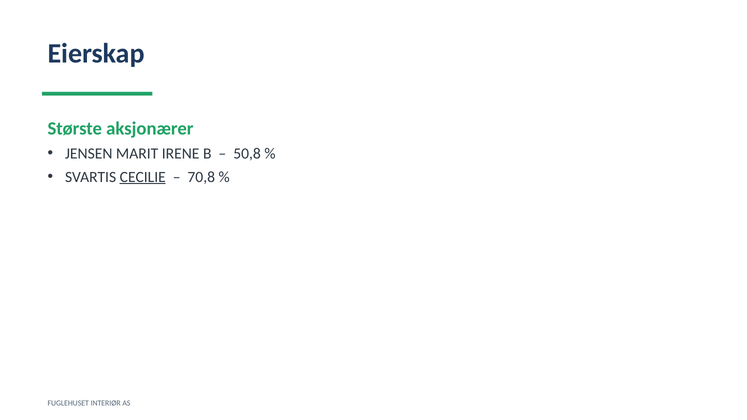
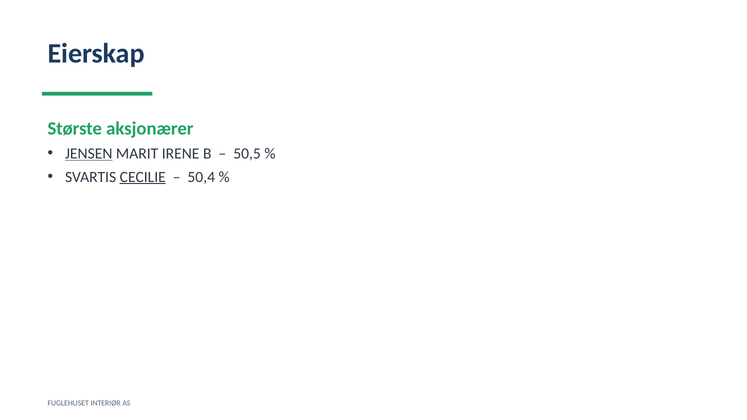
JENSEN underline: none -> present
50,8: 50,8 -> 50,5
70,8: 70,8 -> 50,4
